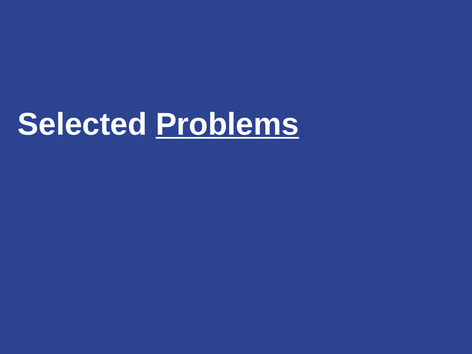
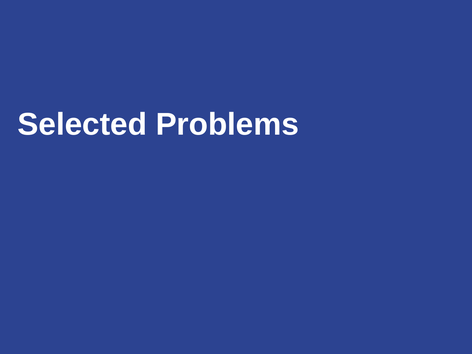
Problems underline: present -> none
